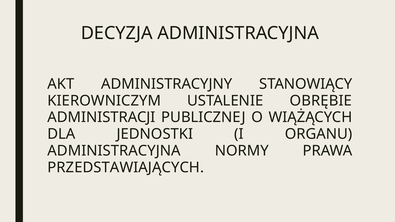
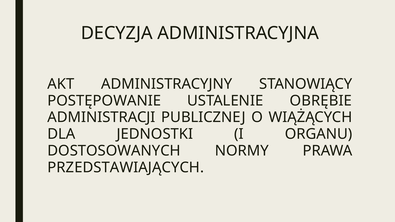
KIEROWNICZYM: KIEROWNICZYM -> POSTĘPOWANIE
ADMINISTRACYJNA at (114, 151): ADMINISTRACYJNA -> DOSTOSOWANYCH
